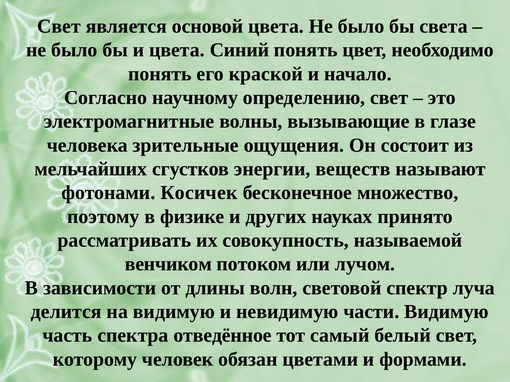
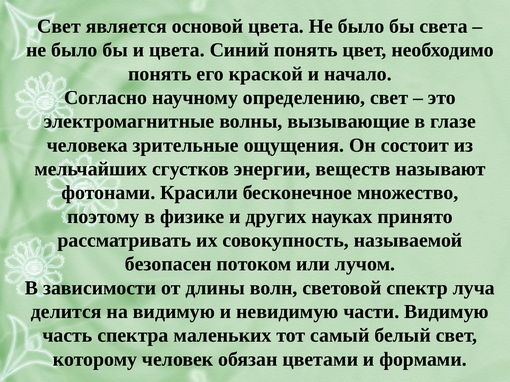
Косичек: Косичек -> Красили
венчиком: венчиком -> безопасен
отведённое: отведённое -> маленьких
